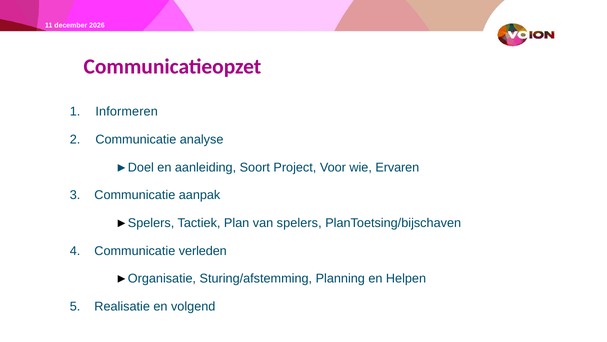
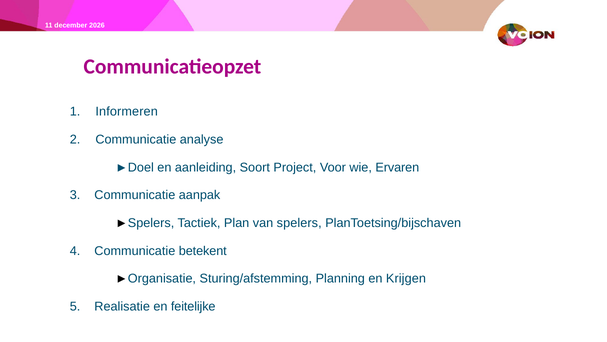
verleden: verleden -> betekent
Helpen: Helpen -> Krijgen
volgend: volgend -> feitelijke
